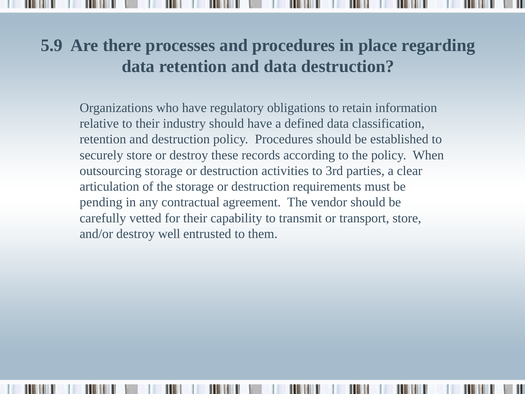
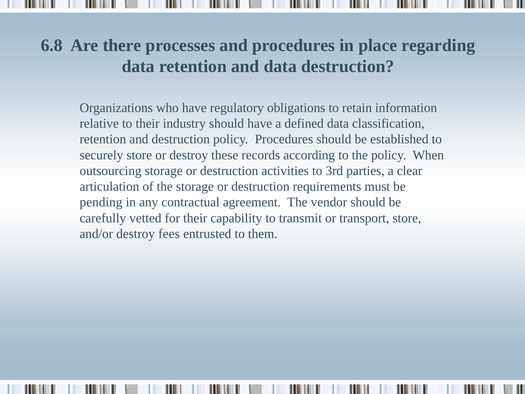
5.9: 5.9 -> 6.8
well: well -> fees
